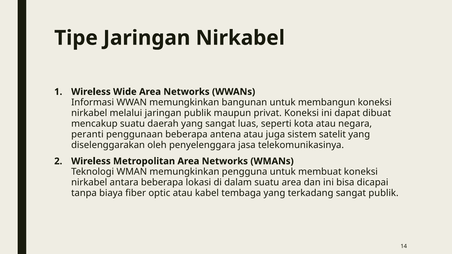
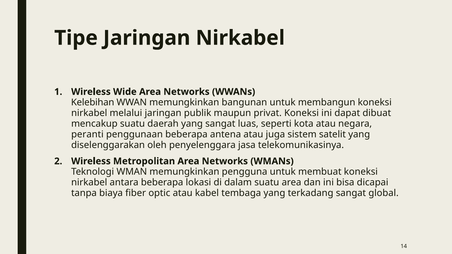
Informasi: Informasi -> Kelebihan
sangat publik: publik -> global
